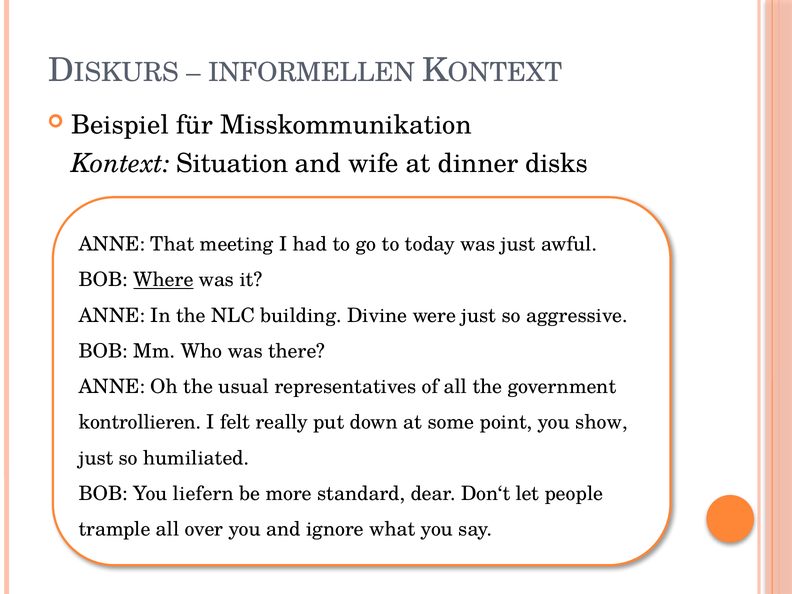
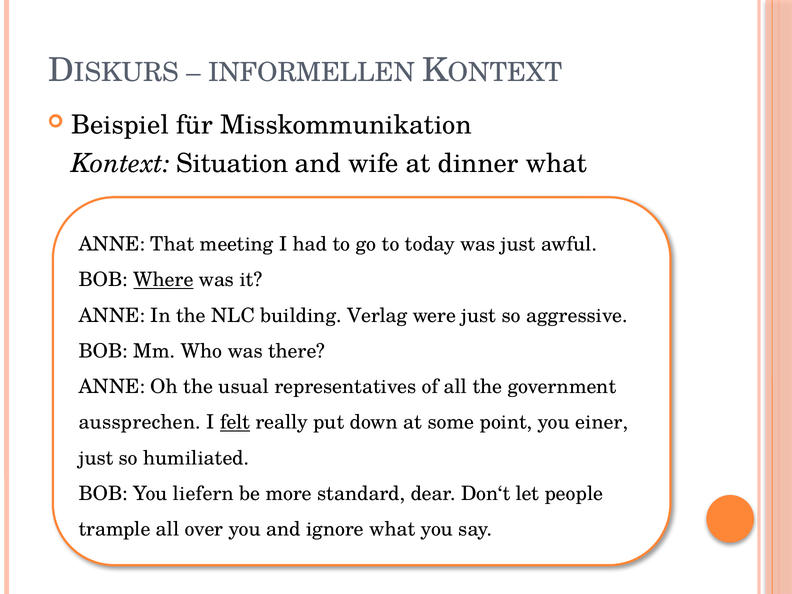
dinner disks: disks -> what
Divine: Divine -> Verlag
kontrollieren: kontrollieren -> aussprechen
felt underline: none -> present
show: show -> einer
